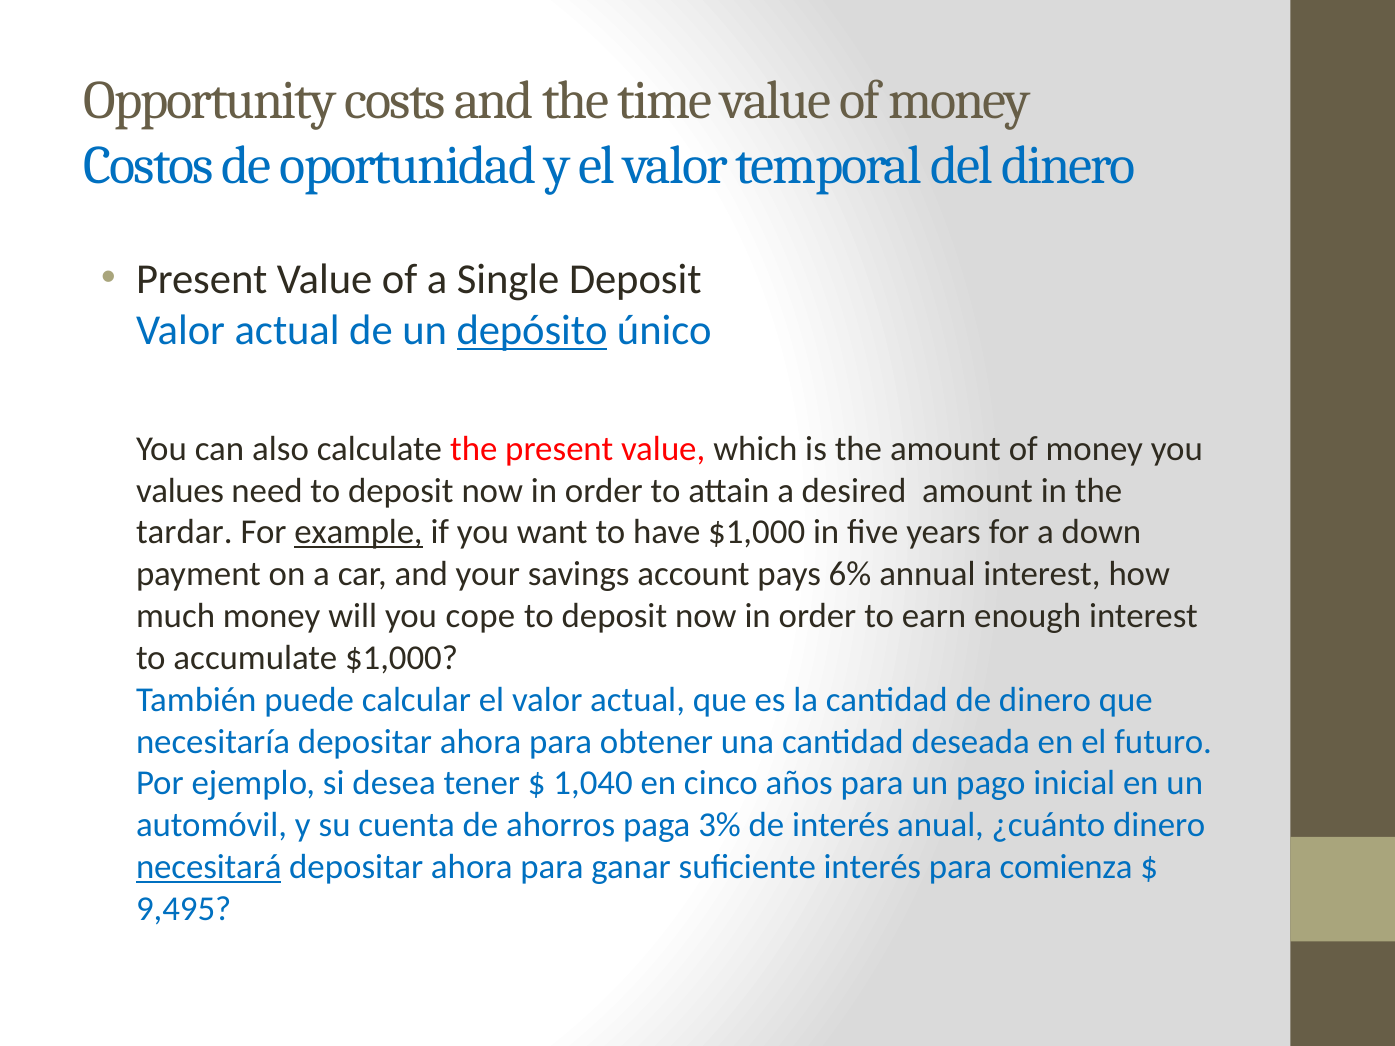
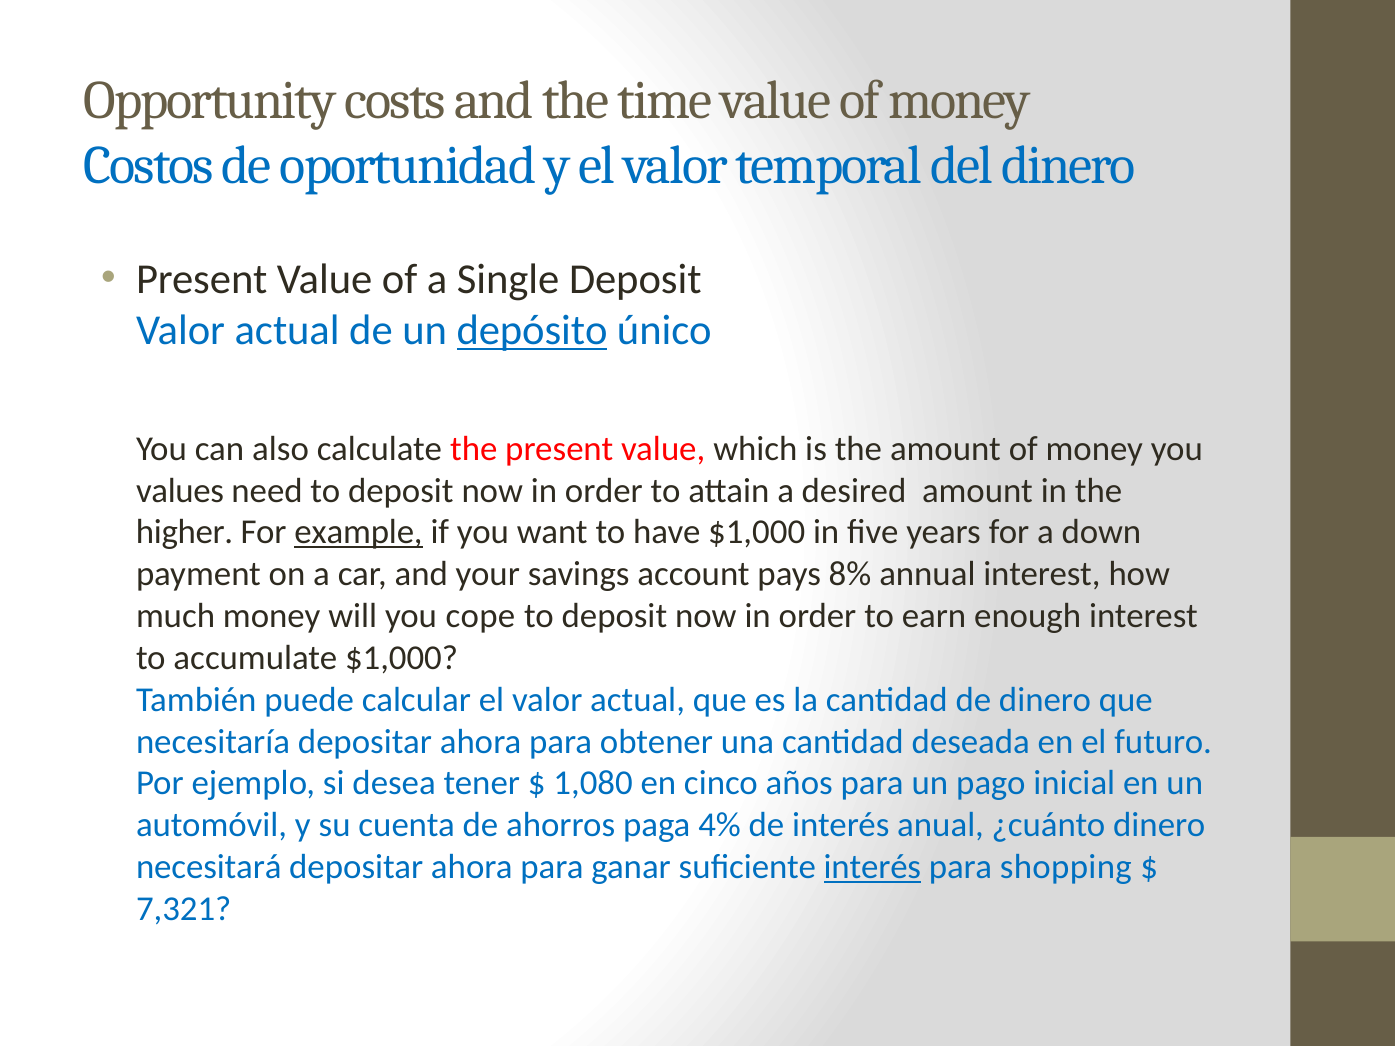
tardar: tardar -> higher
6%: 6% -> 8%
1,040: 1,040 -> 1,080
3%: 3% -> 4%
necesitará underline: present -> none
interés at (872, 867) underline: none -> present
comienza: comienza -> shopping
9,495: 9,495 -> 7,321
